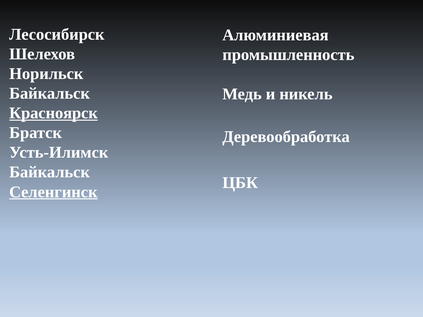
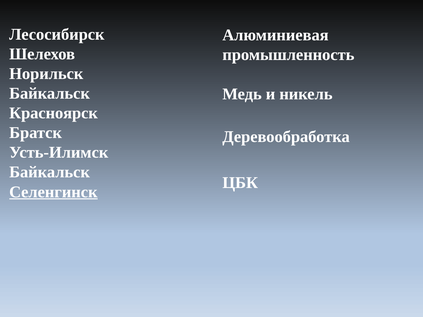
Красноярск underline: present -> none
